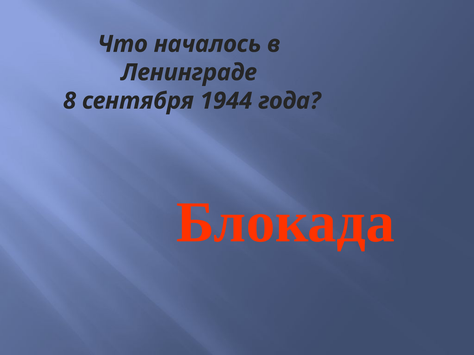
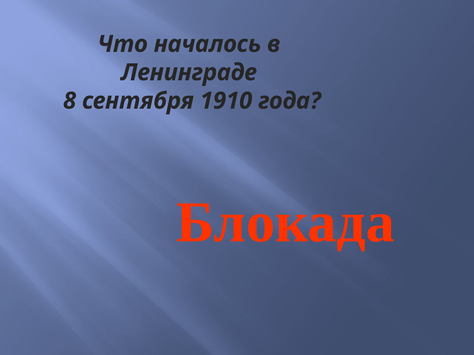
1944: 1944 -> 1910
